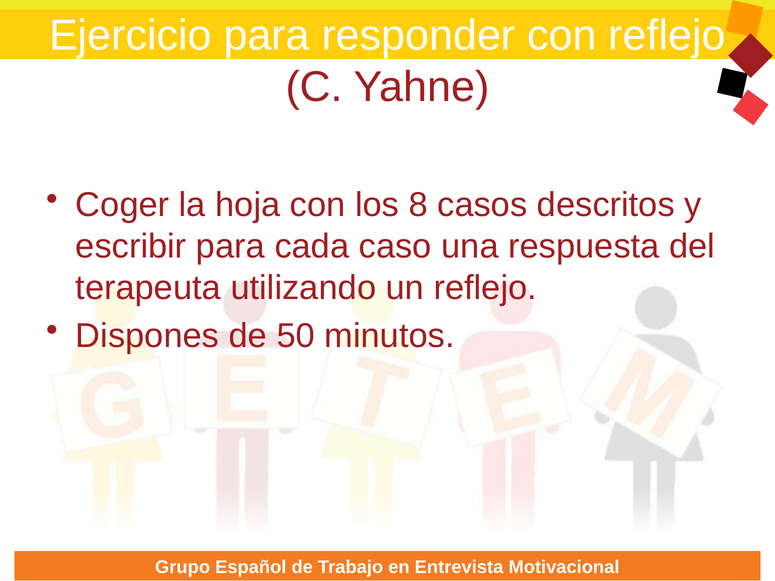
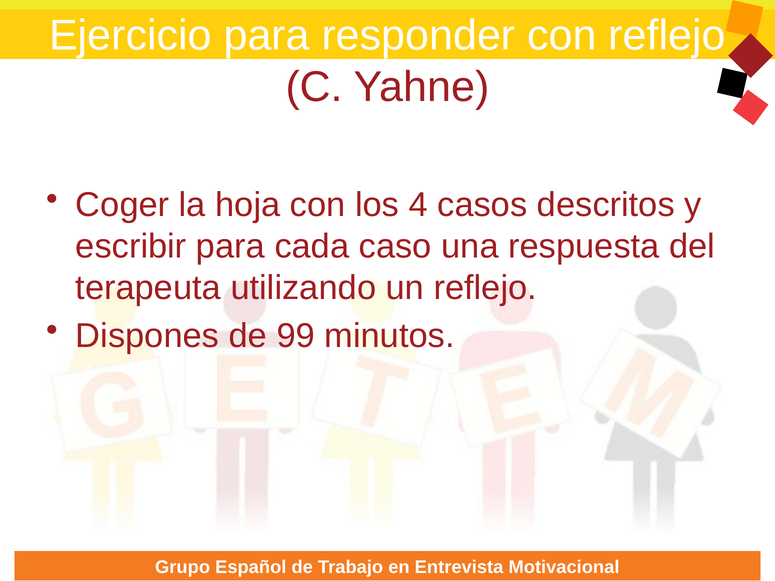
8: 8 -> 4
50: 50 -> 99
